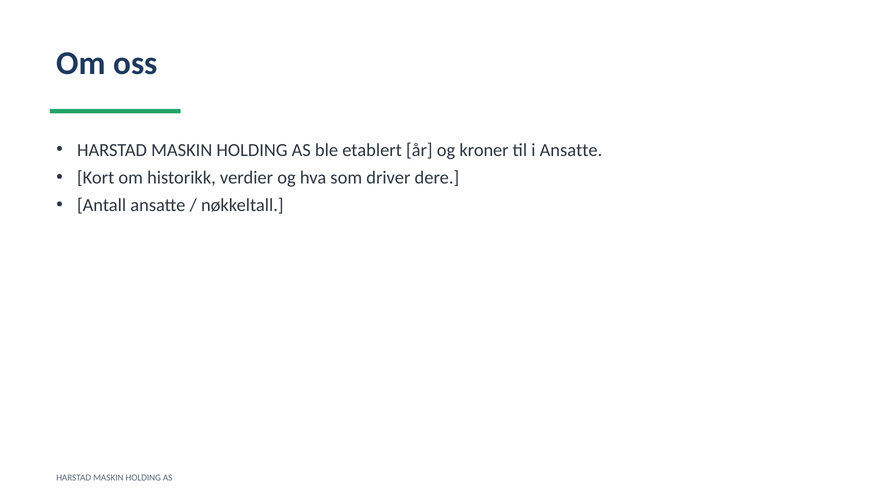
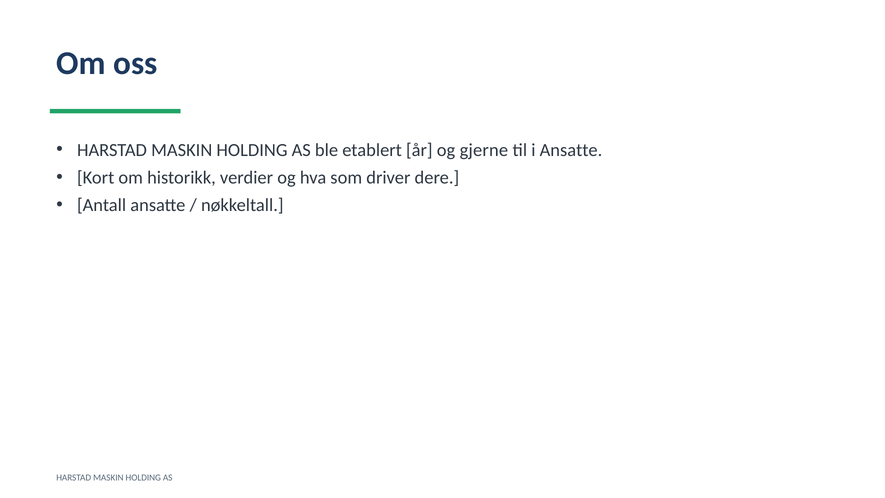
kroner: kroner -> gjerne
